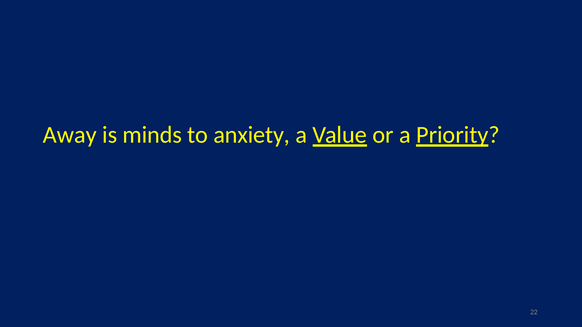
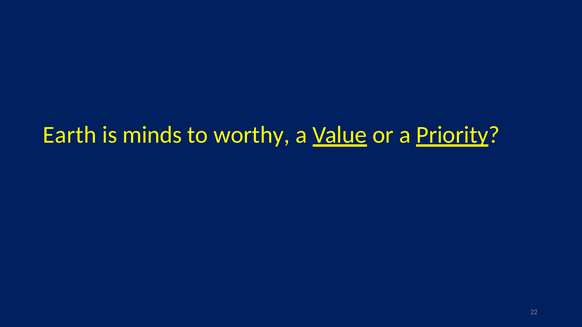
Away: Away -> Earth
anxiety: anxiety -> worthy
